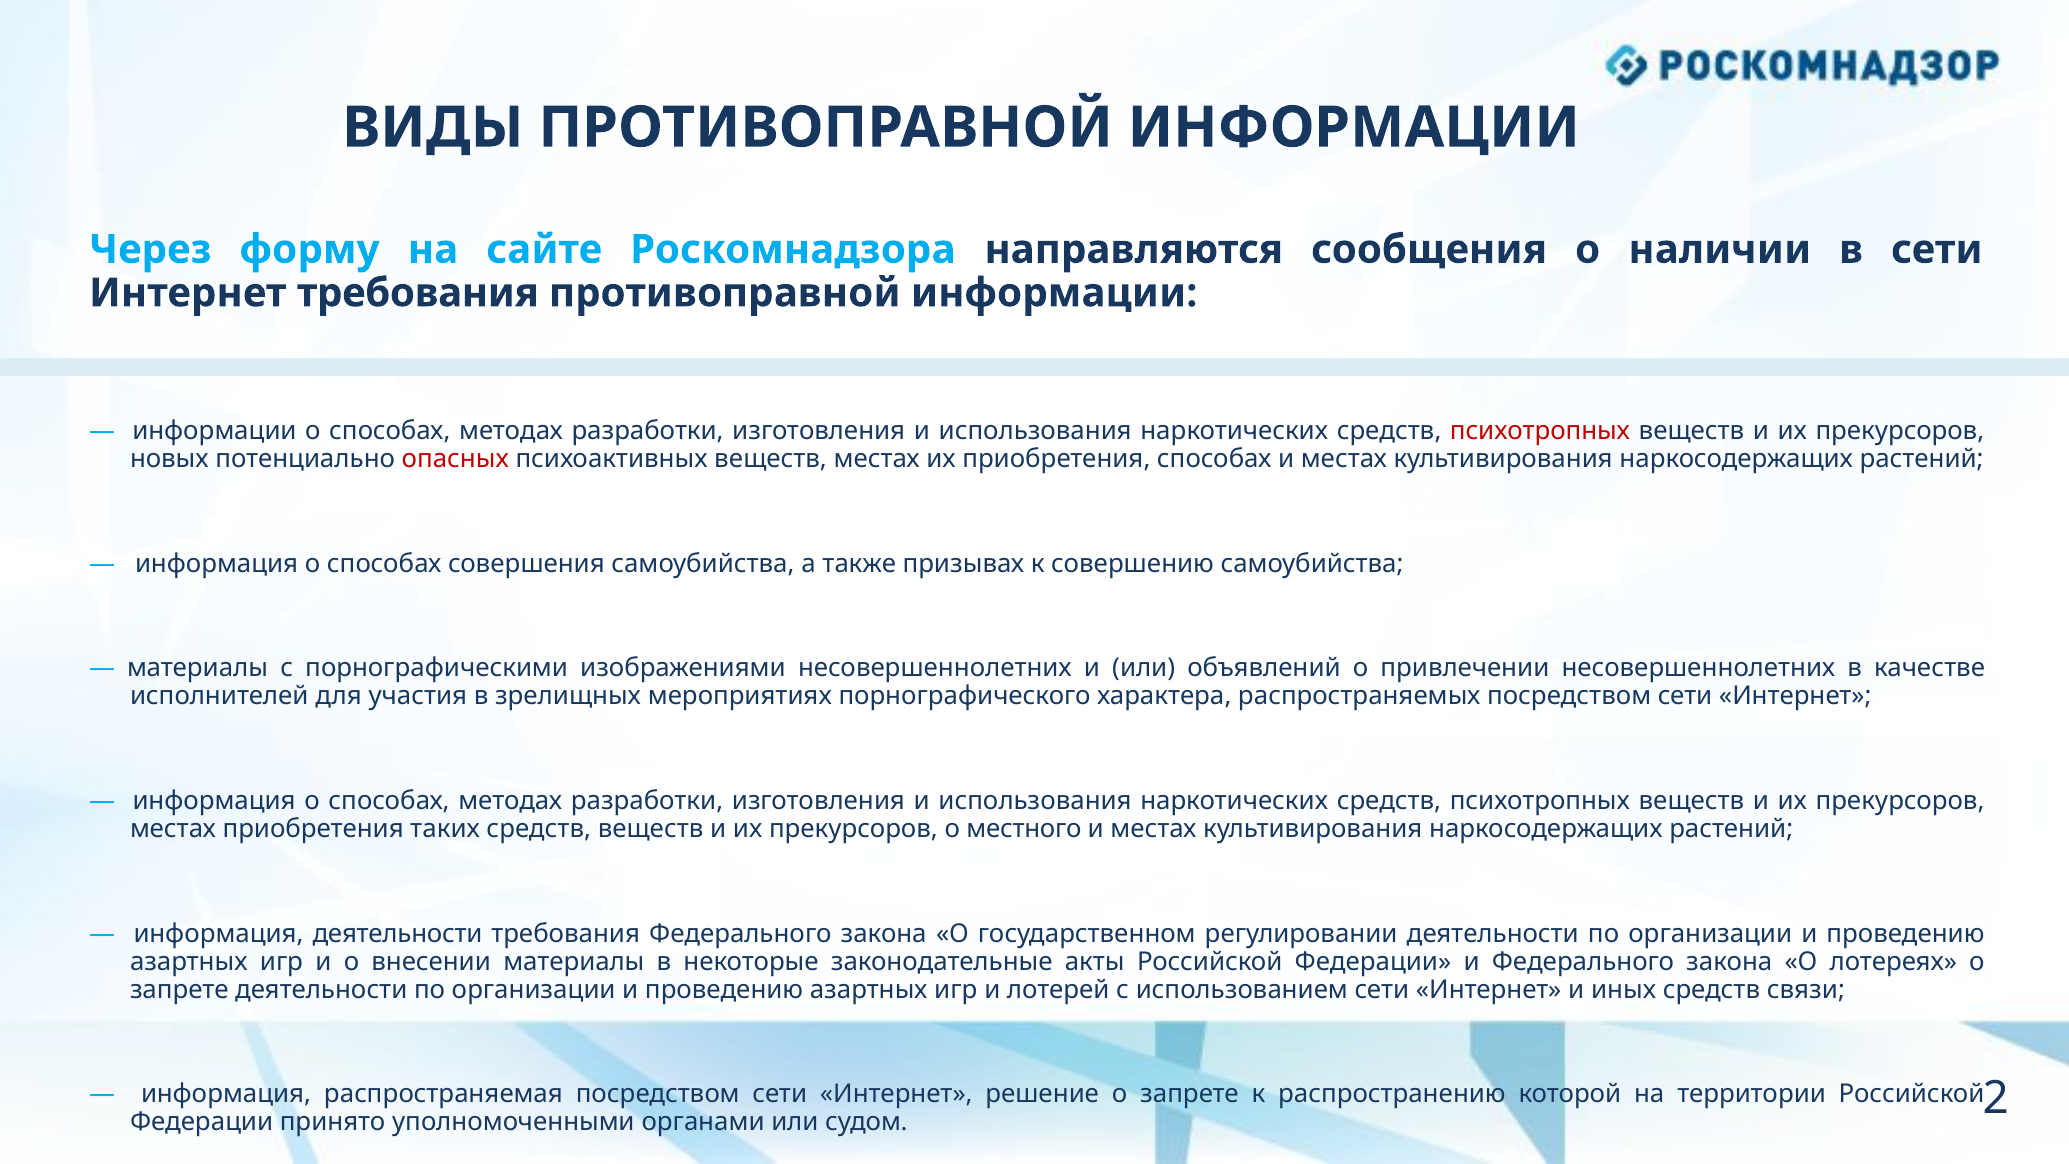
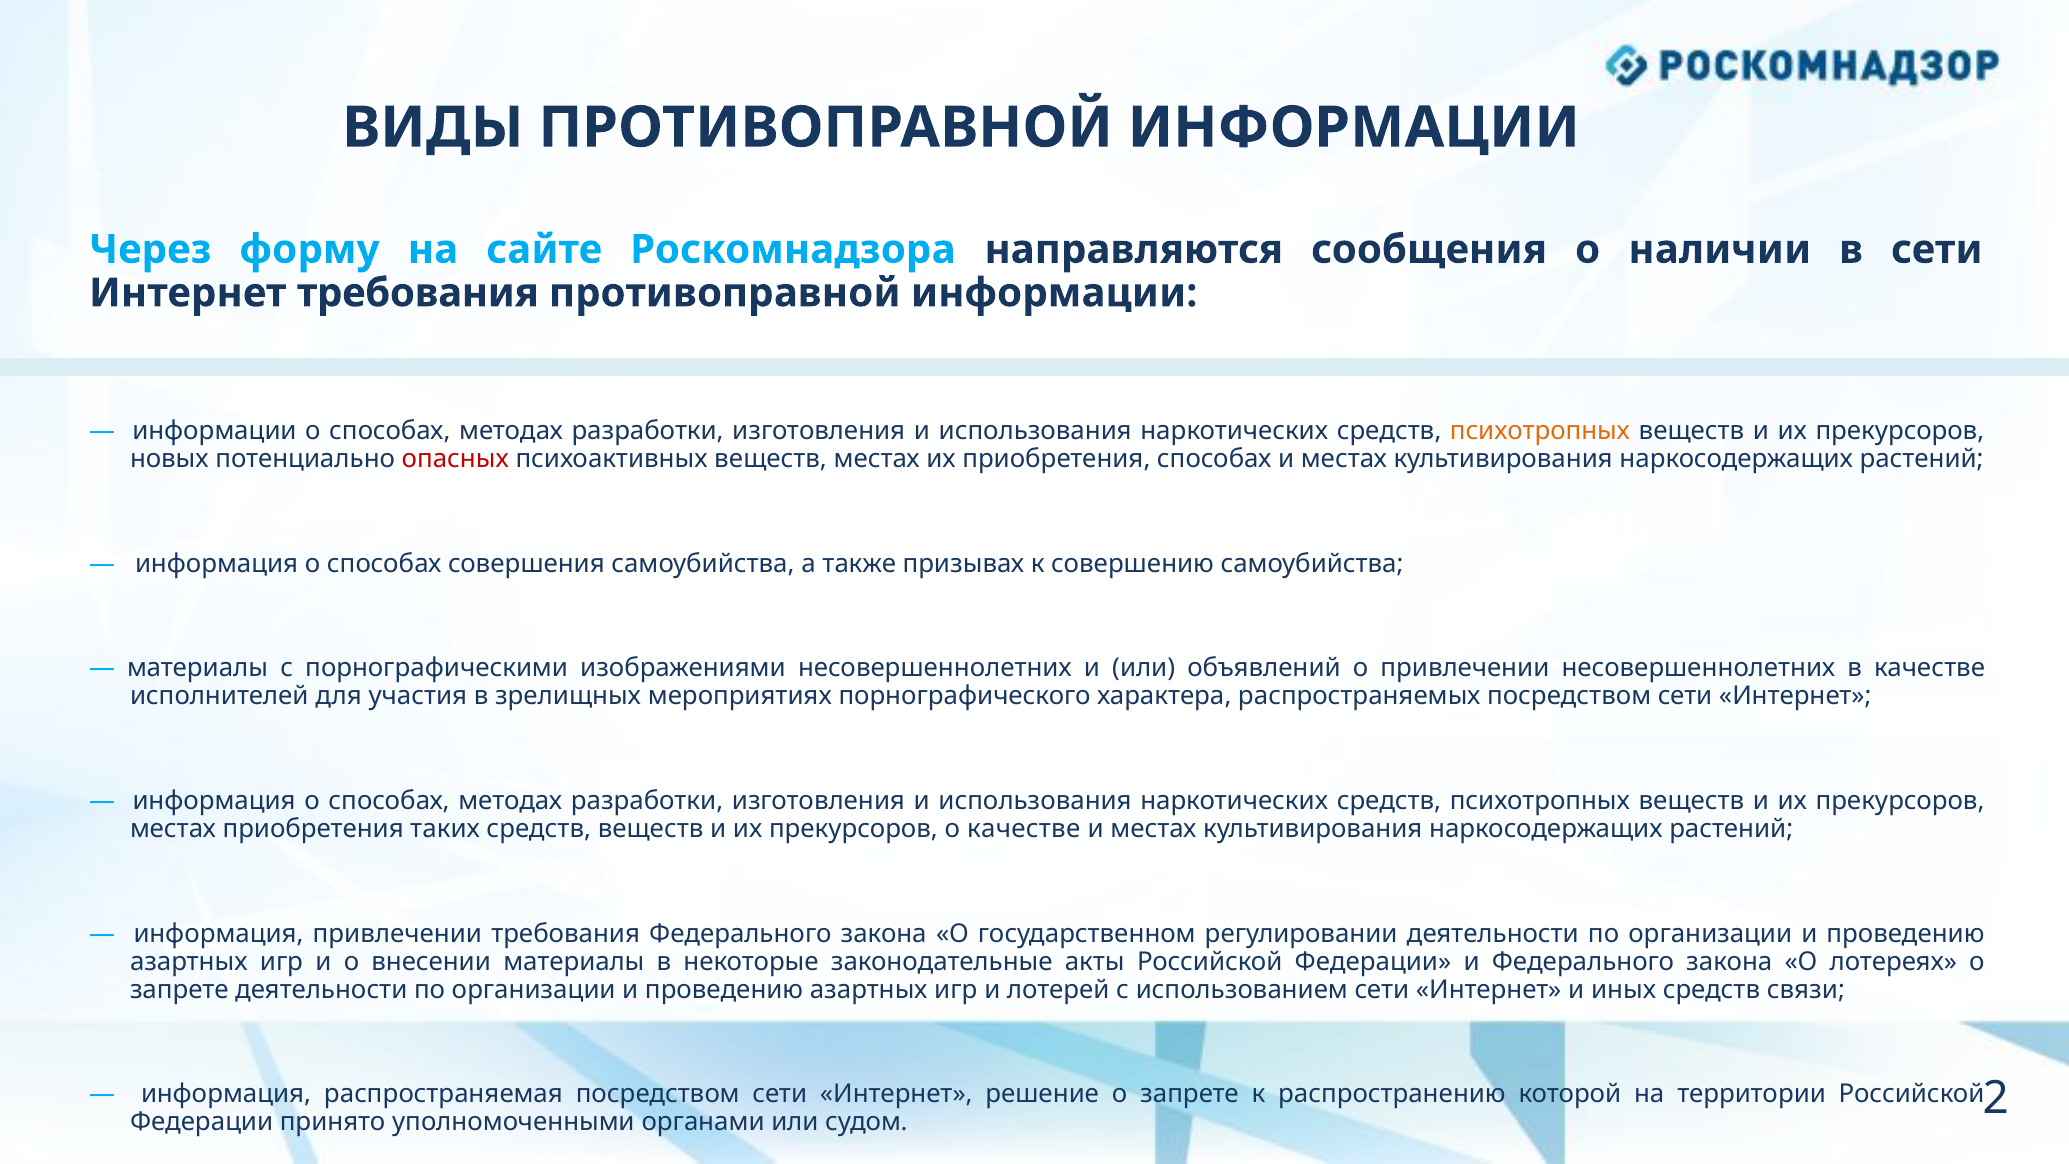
психотропных at (1540, 431) colour: red -> orange
о местного: местного -> качестве
информация деятельности: деятельности -> привлечении
